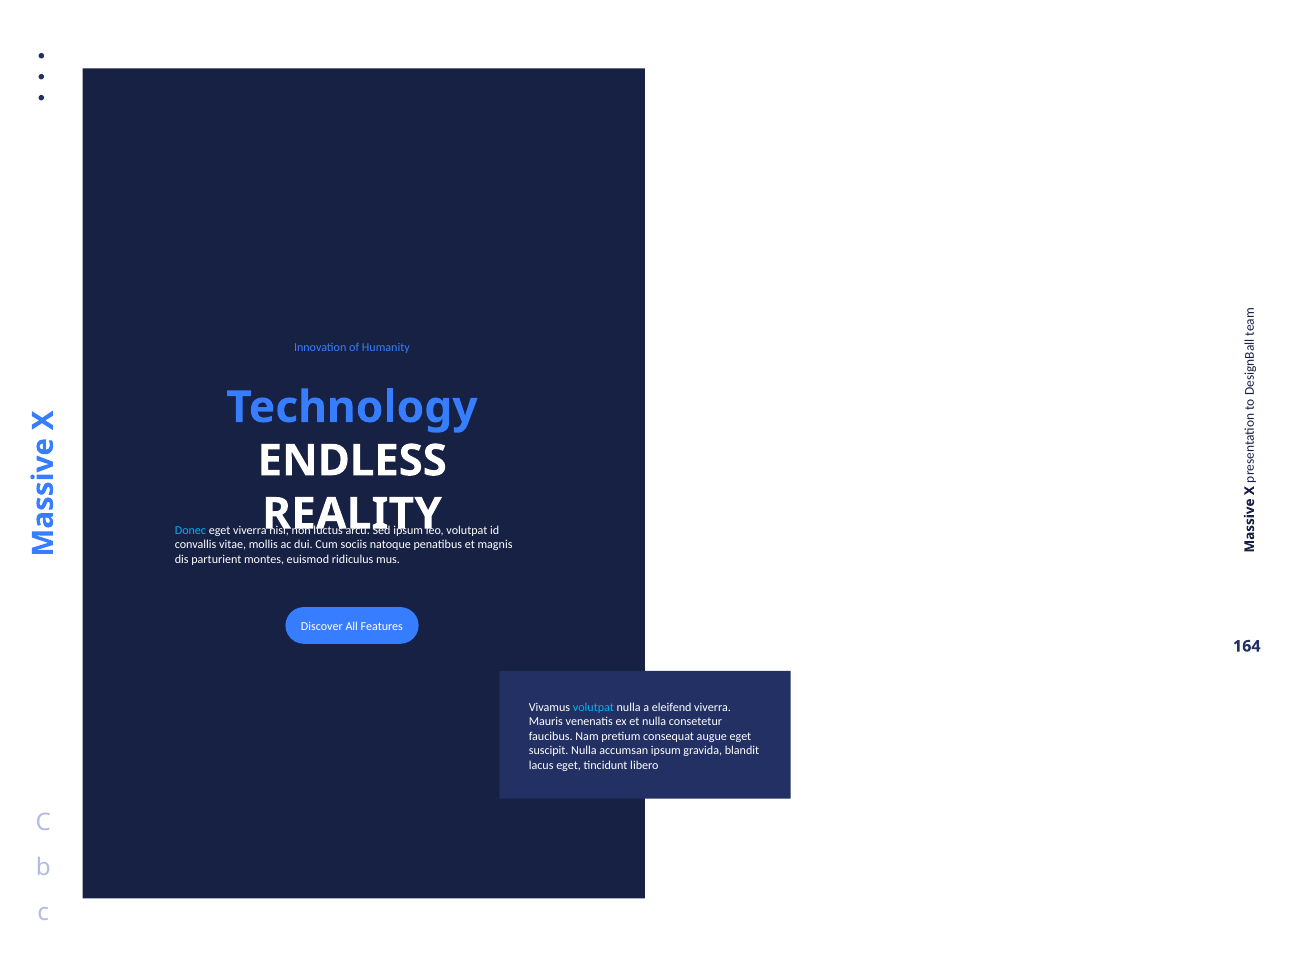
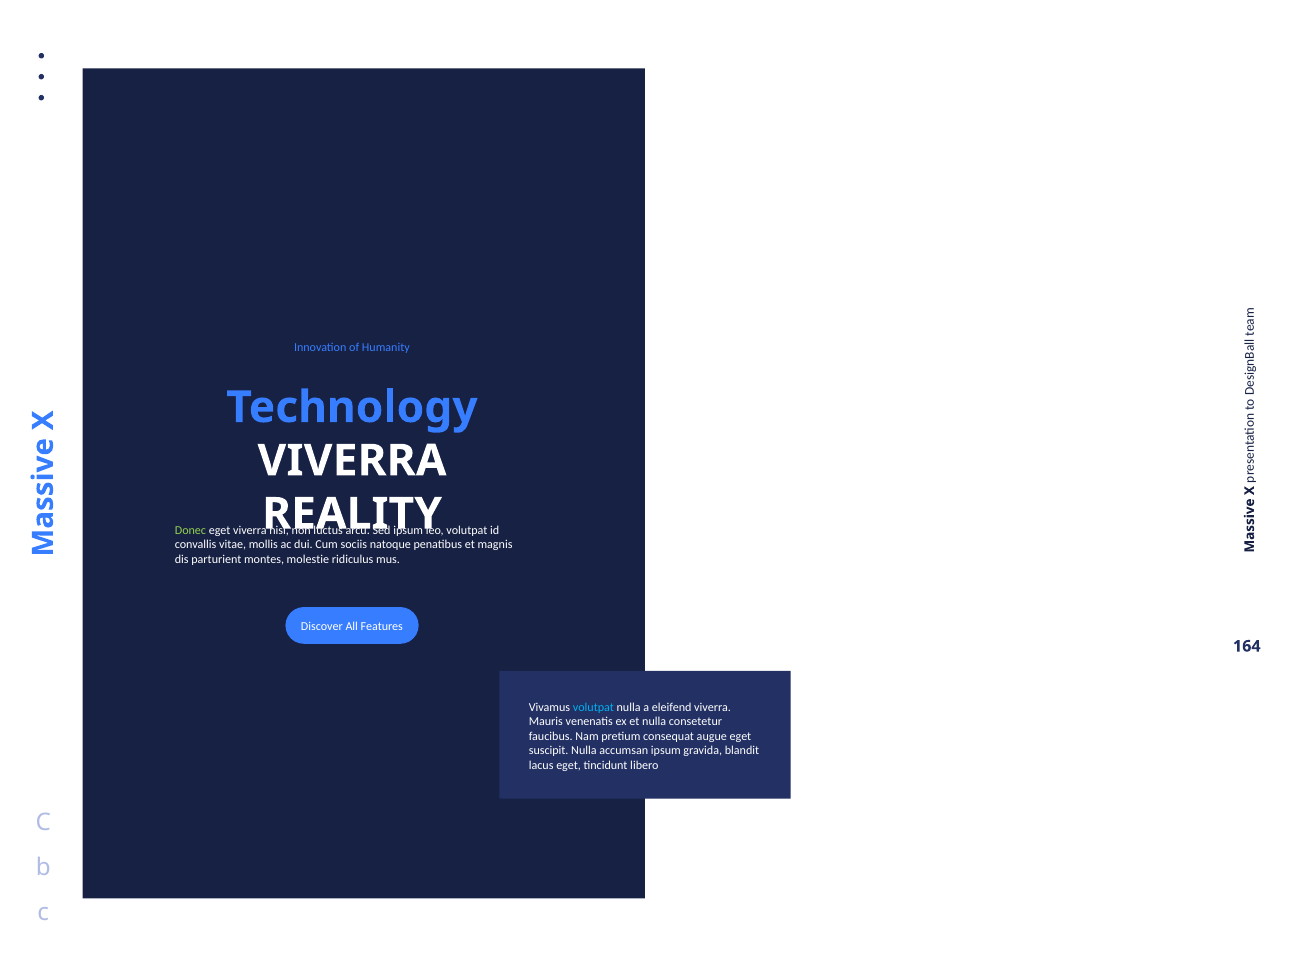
ENDLESS at (352, 461): ENDLESS -> VIVERRA
Donec colour: light blue -> light green
euismod: euismod -> molestie
